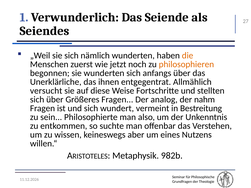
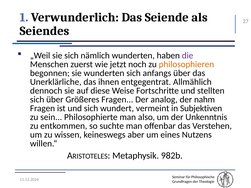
die colour: orange -> purple
versucht: versucht -> dennoch
Bestreitung: Bestreitung -> Subjektiven
